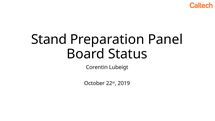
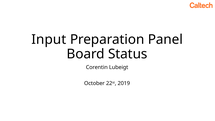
Stand: Stand -> Input
